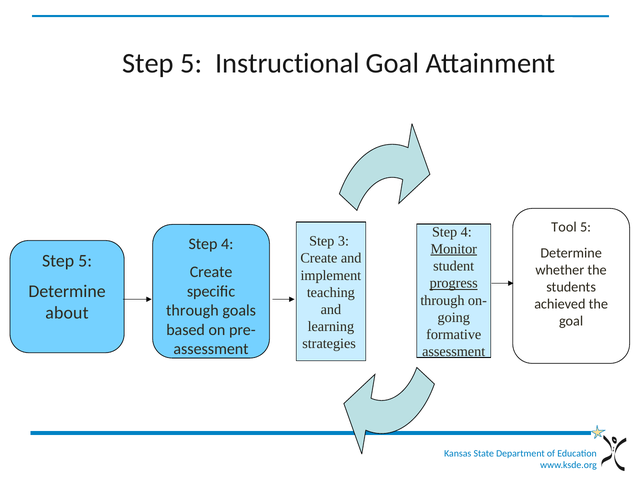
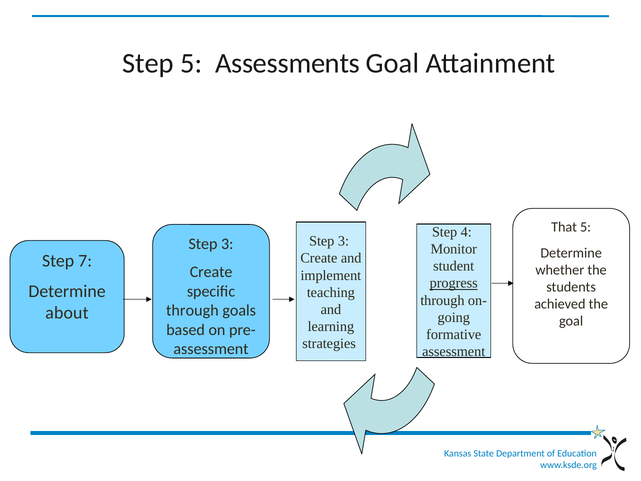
Instructional: Instructional -> Assessments
Tool: Tool -> That
4 at (227, 244): 4 -> 3
Monitor underline: present -> none
5 at (85, 261): 5 -> 7
